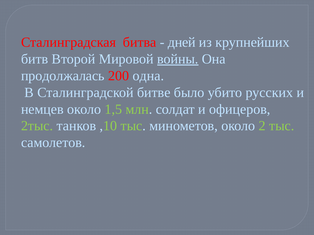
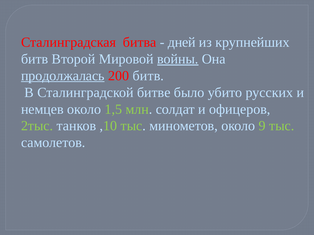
продолжалась underline: none -> present
200 одна: одна -> битв
2: 2 -> 9
